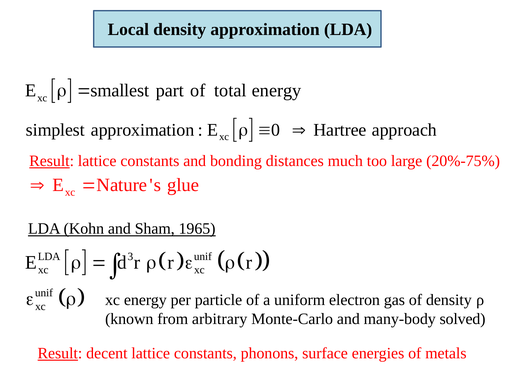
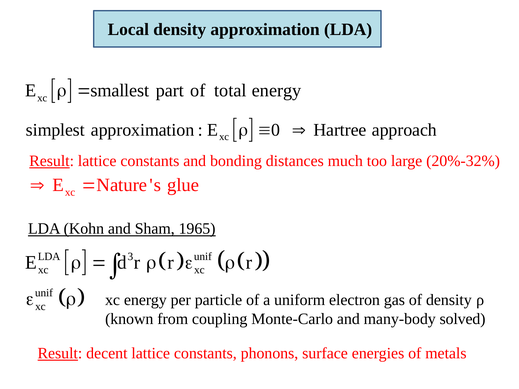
20%-75%: 20%-75% -> 20%-32%
arbitrary: arbitrary -> coupling
